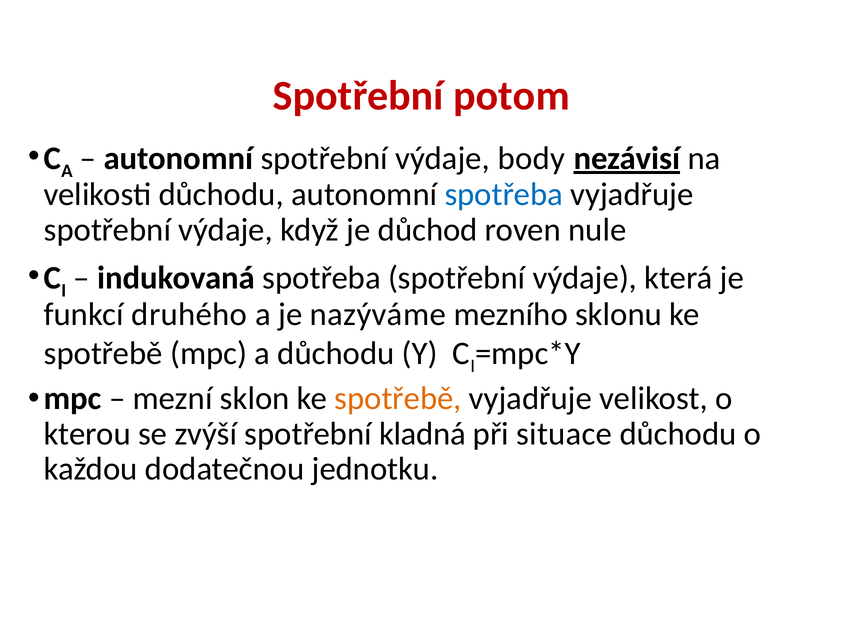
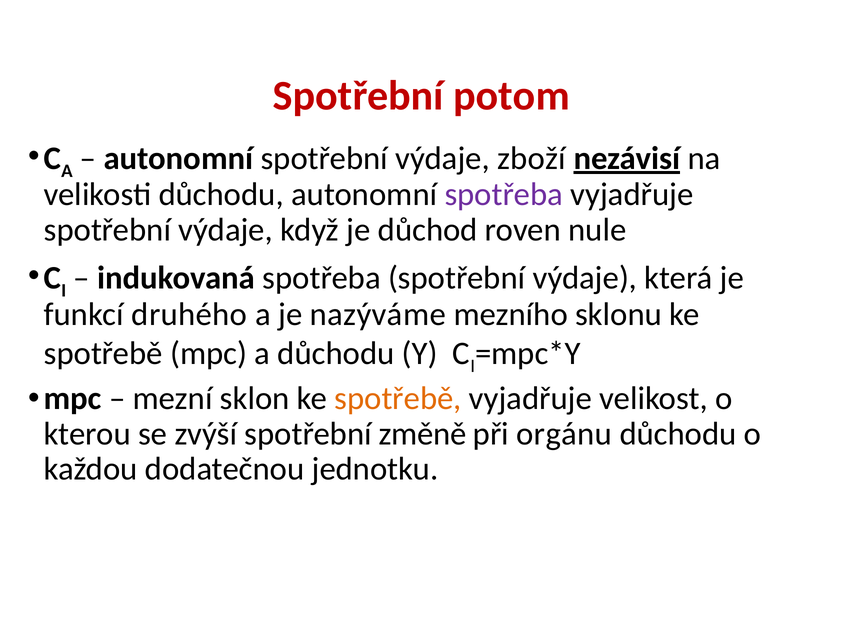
body: body -> zboží
spotřeba at (504, 195) colour: blue -> purple
kladná: kladná -> změně
situace: situace -> orgánu
